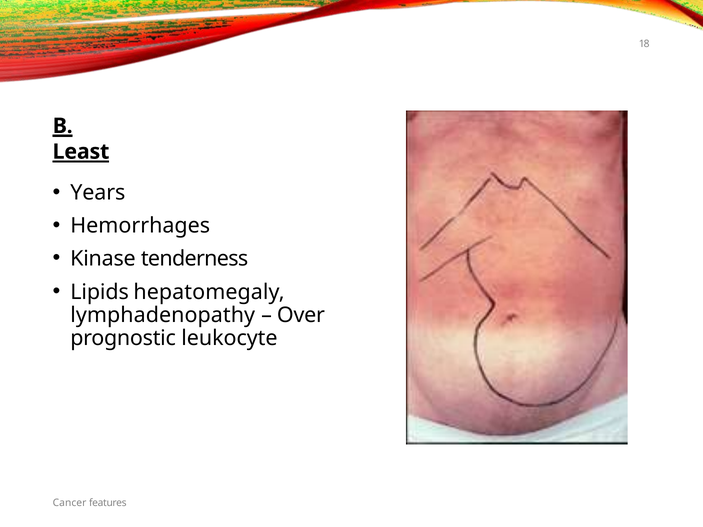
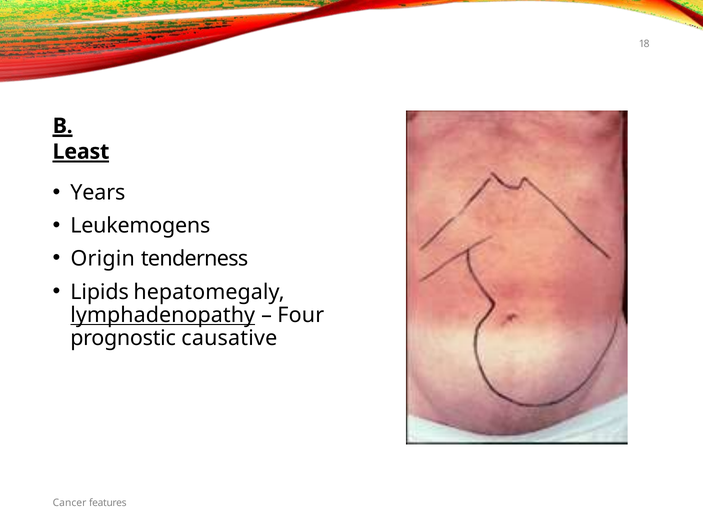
Hemorrhages: Hemorrhages -> Leukemogens
Kinase: Kinase -> Origin
lymphadenopathy underline: none -> present
Over: Over -> Four
leukocyte: leukocyte -> causative
